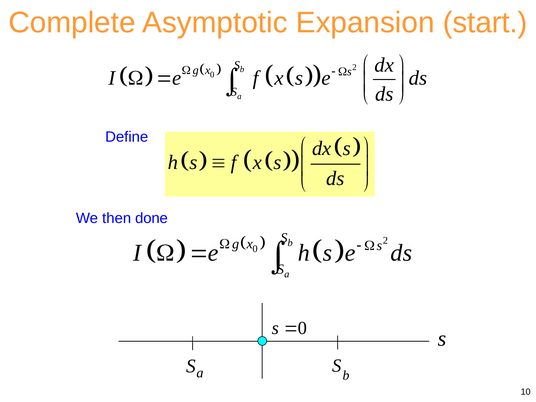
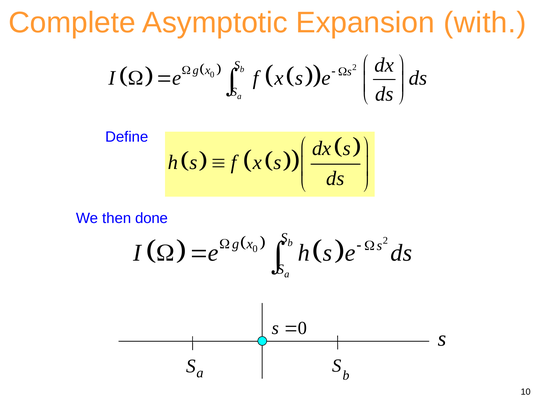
start: start -> with
